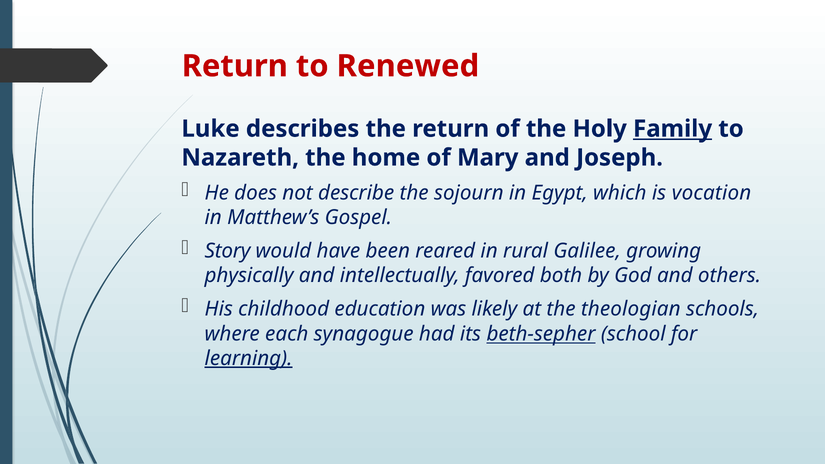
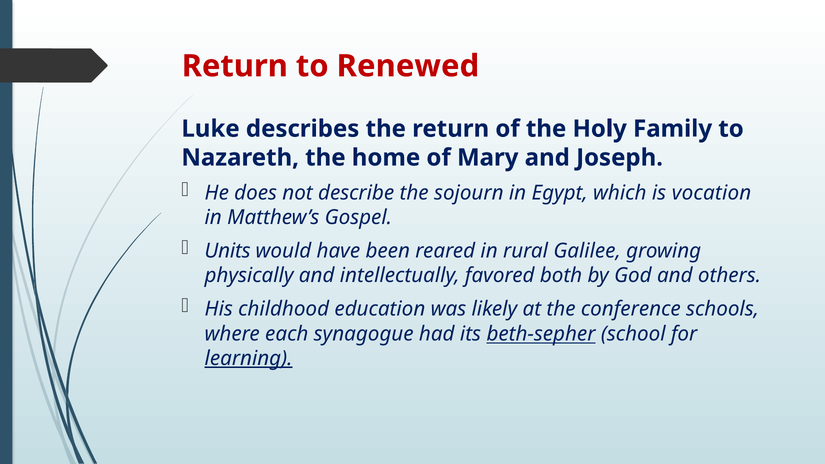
Family underline: present -> none
Story: Story -> Units
theologian: theologian -> conference
